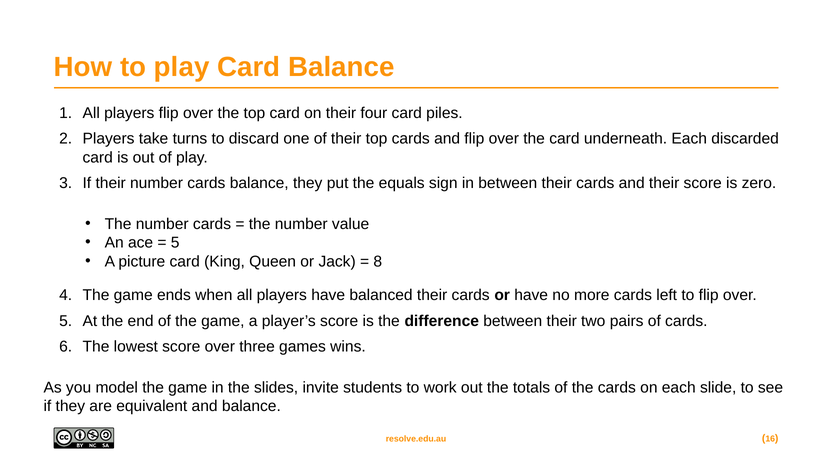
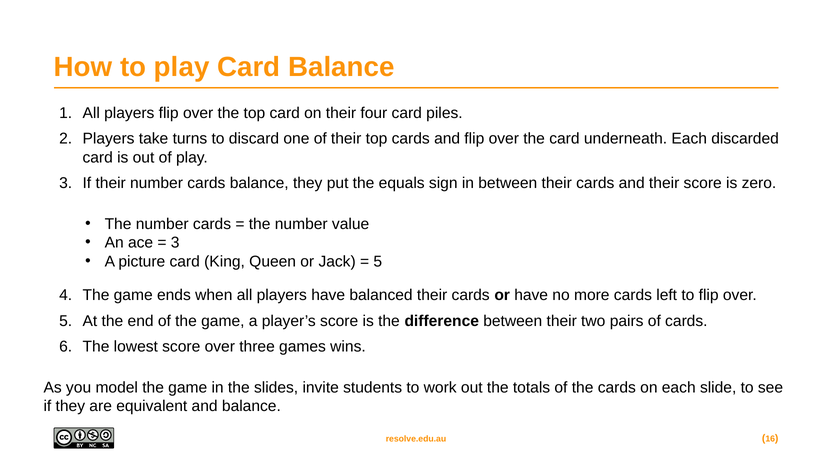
5 at (175, 243): 5 -> 3
8 at (378, 261): 8 -> 5
